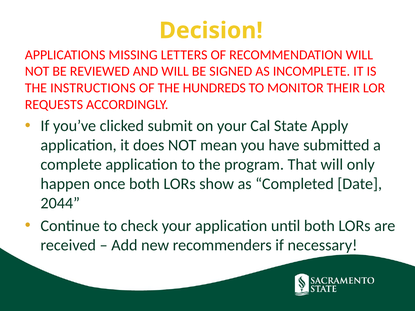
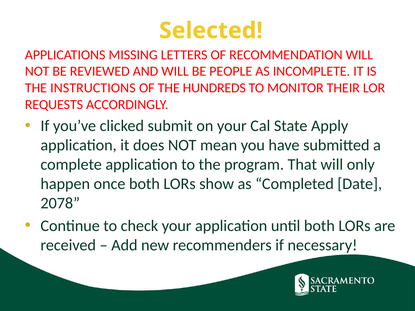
Decision: Decision -> Selected
SIGNED: SIGNED -> PEOPLE
2044: 2044 -> 2078
